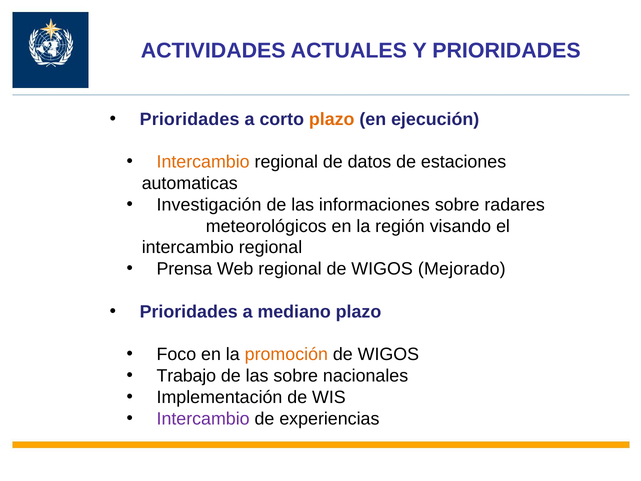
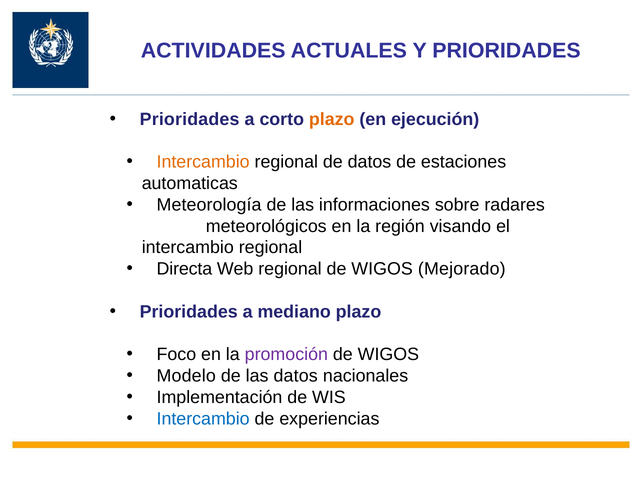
Investigación: Investigación -> Meteorología
Prensa: Prensa -> Directa
promoción colour: orange -> purple
Trabajo: Trabajo -> Modelo
las sobre: sobre -> datos
Intercambio at (203, 418) colour: purple -> blue
